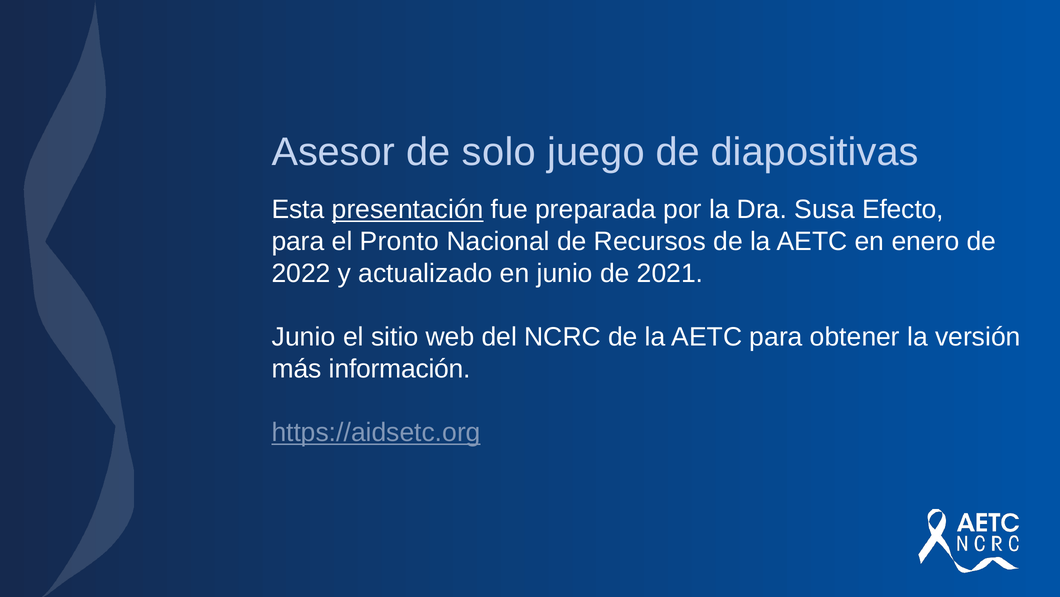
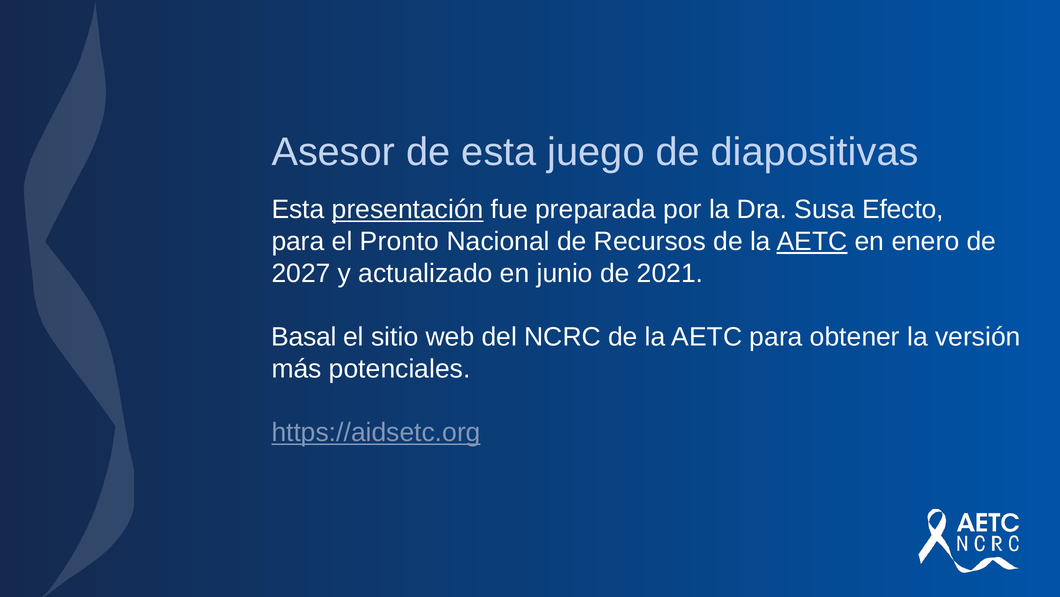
de solo: solo -> esta
AETC at (812, 241) underline: none -> present
2022: 2022 -> 2027
Junio at (304, 337): Junio -> Basal
información: información -> potenciales
